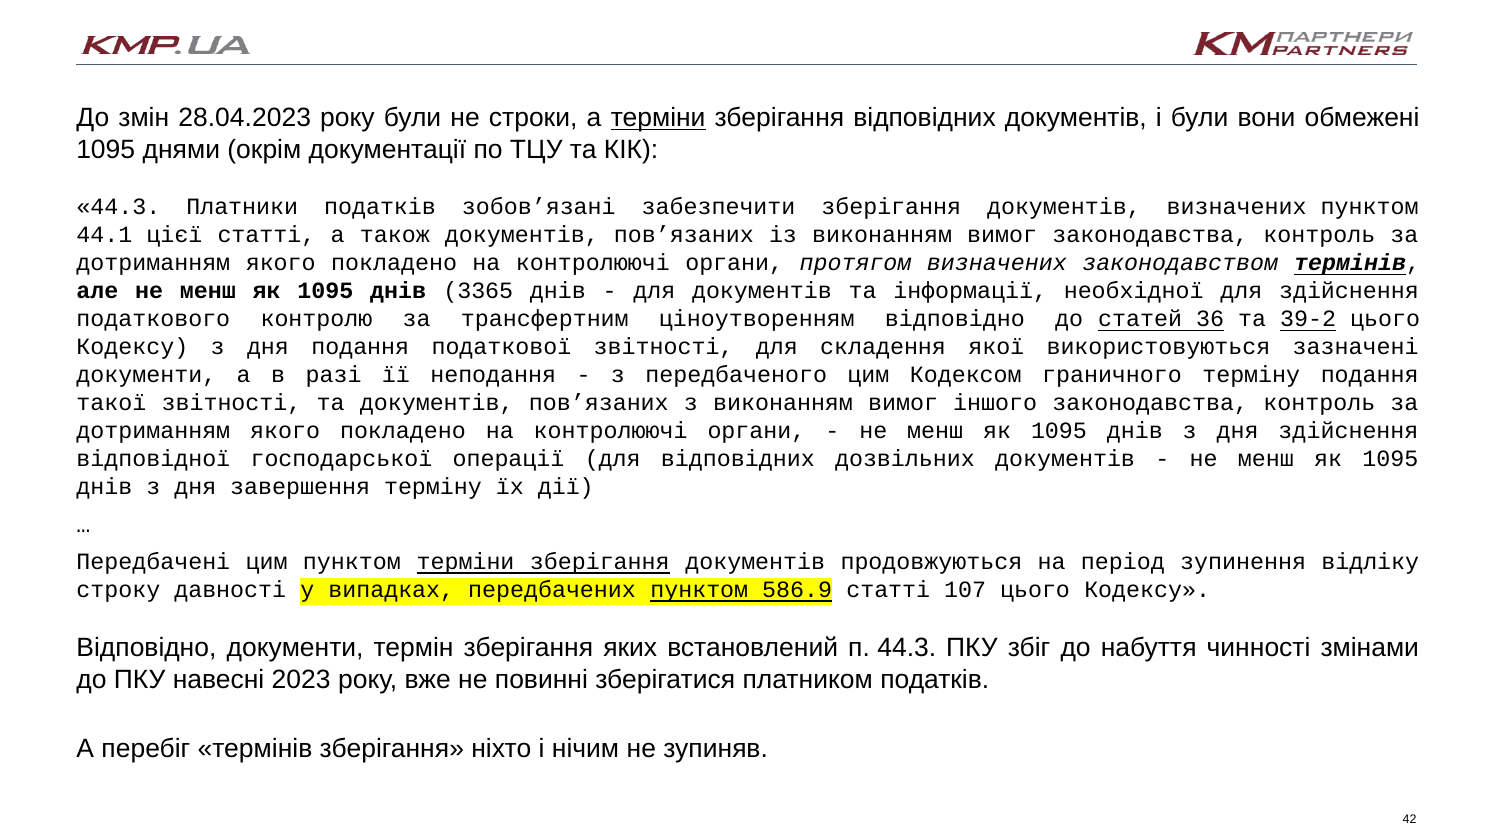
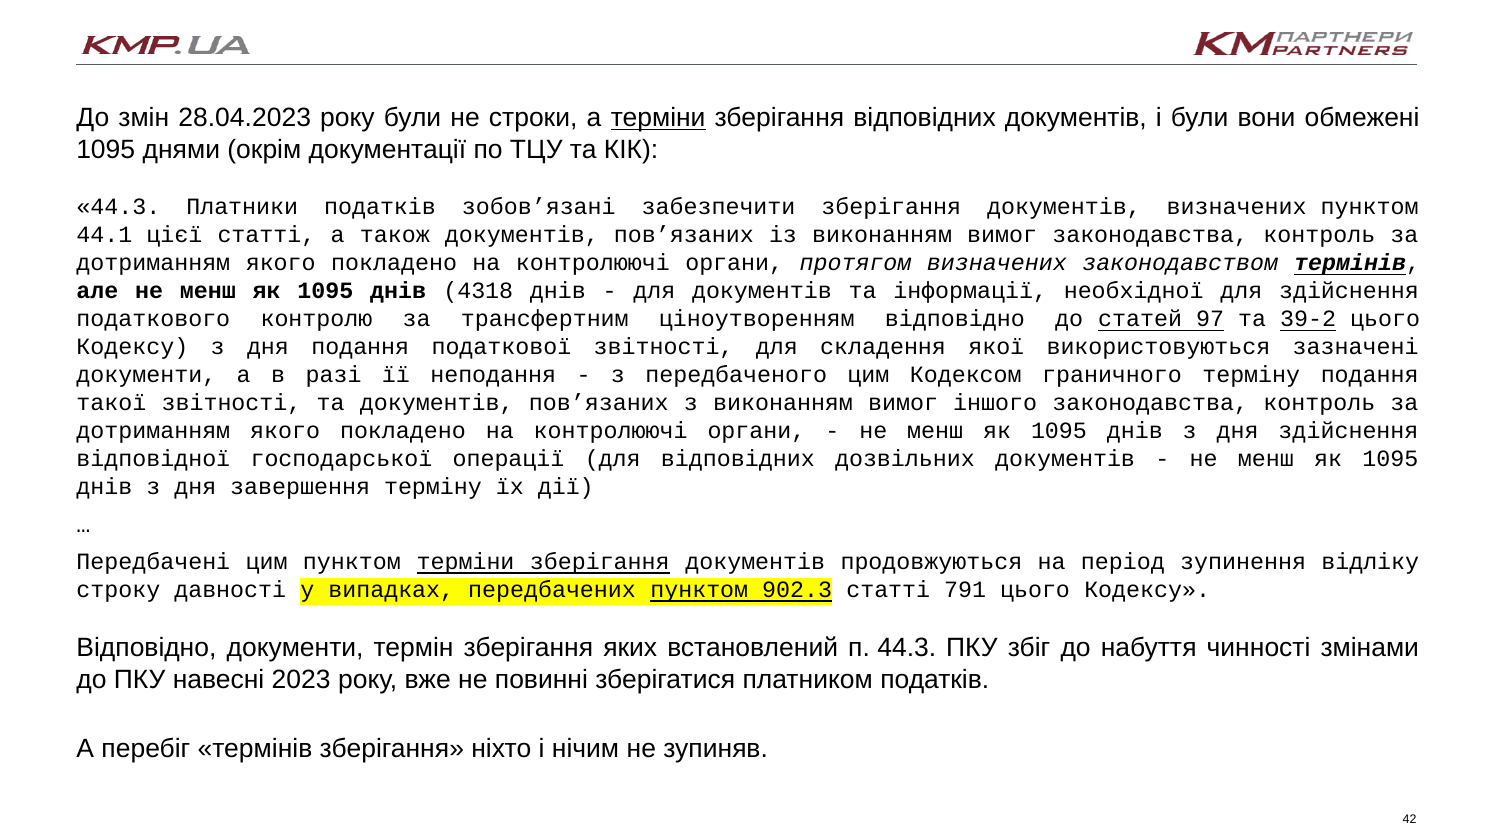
3365: 3365 -> 4318
36: 36 -> 97
586.9: 586.9 -> 902.3
107: 107 -> 791
